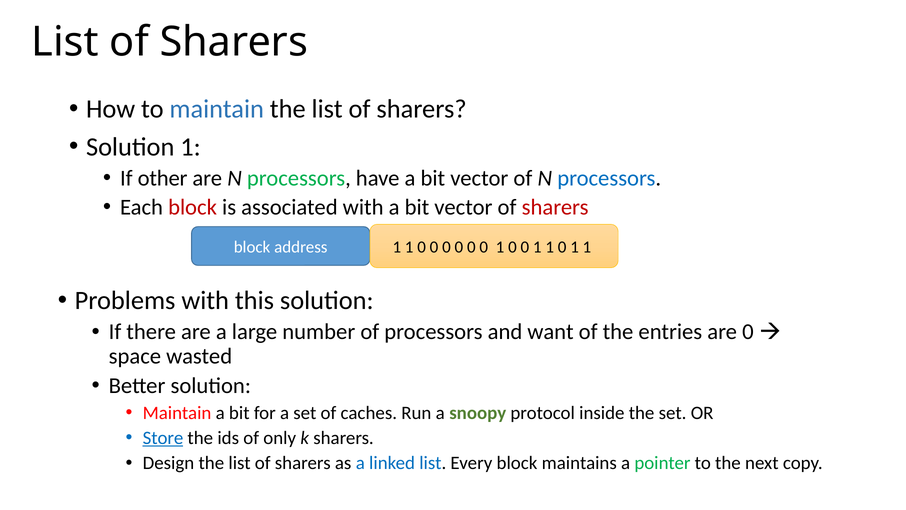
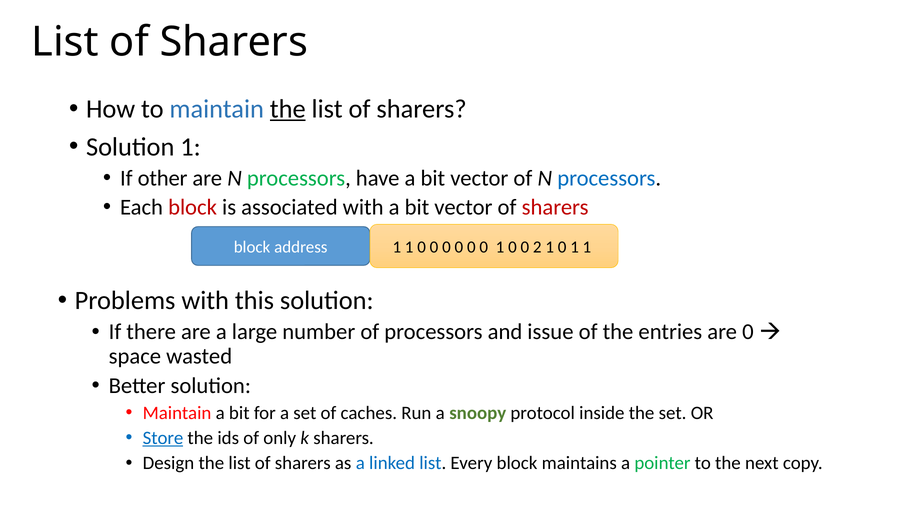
the at (288, 109) underline: none -> present
1 0 0 1: 1 -> 2
want: want -> issue
